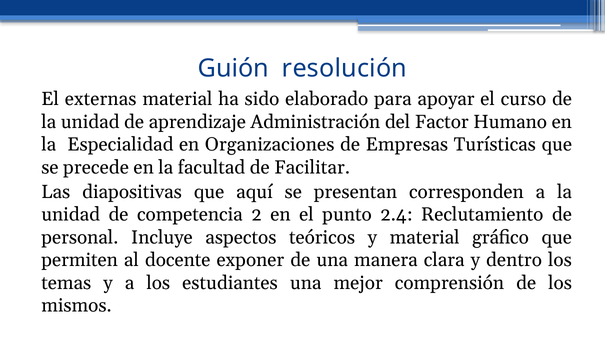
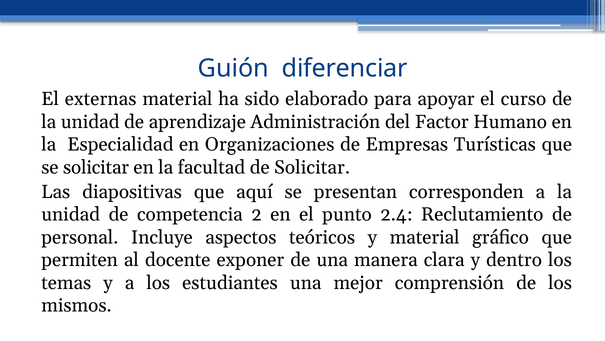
resolución: resolución -> diferenciar
se precede: precede -> solicitar
de Facilitar: Facilitar -> Solicitar
